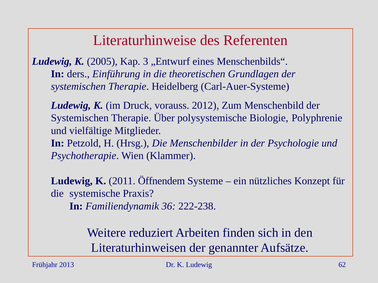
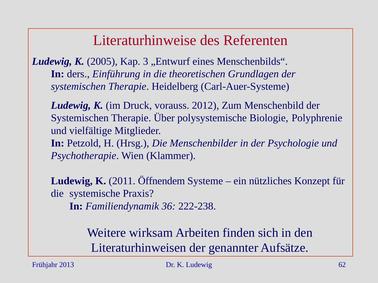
reduziert: reduziert -> wirksam
